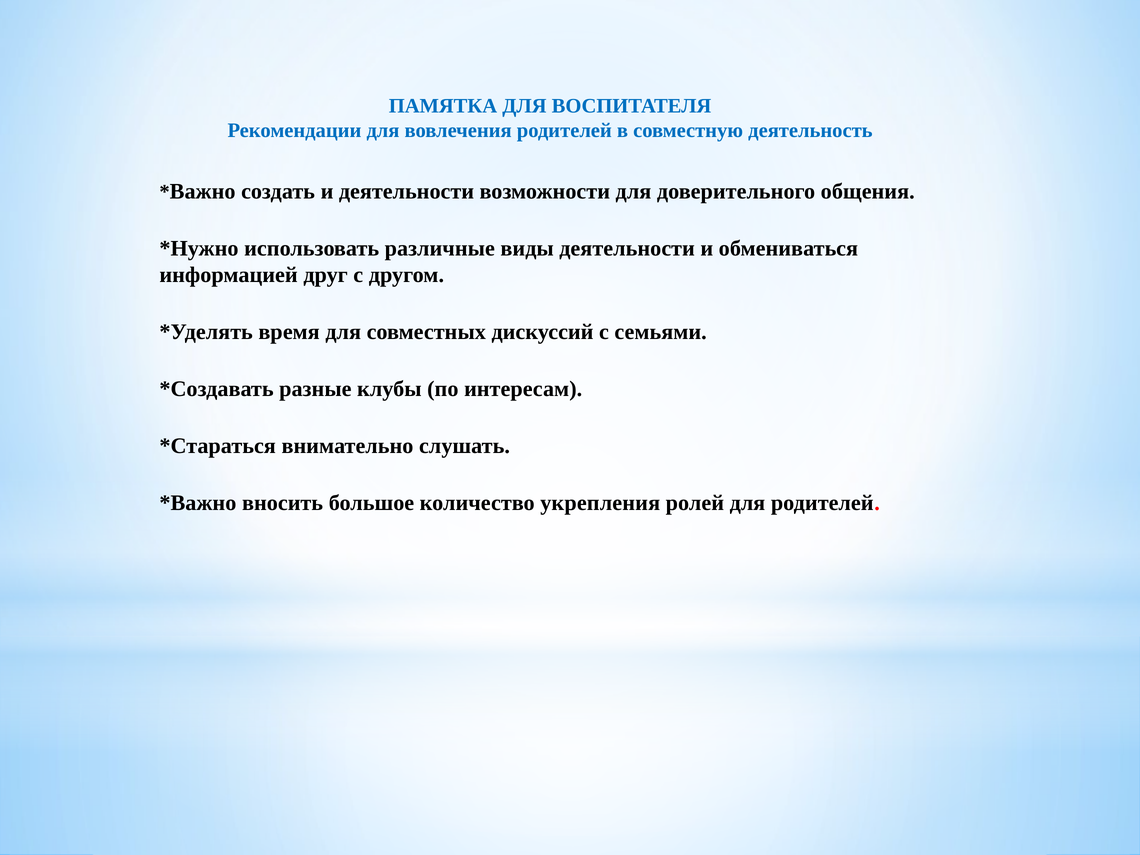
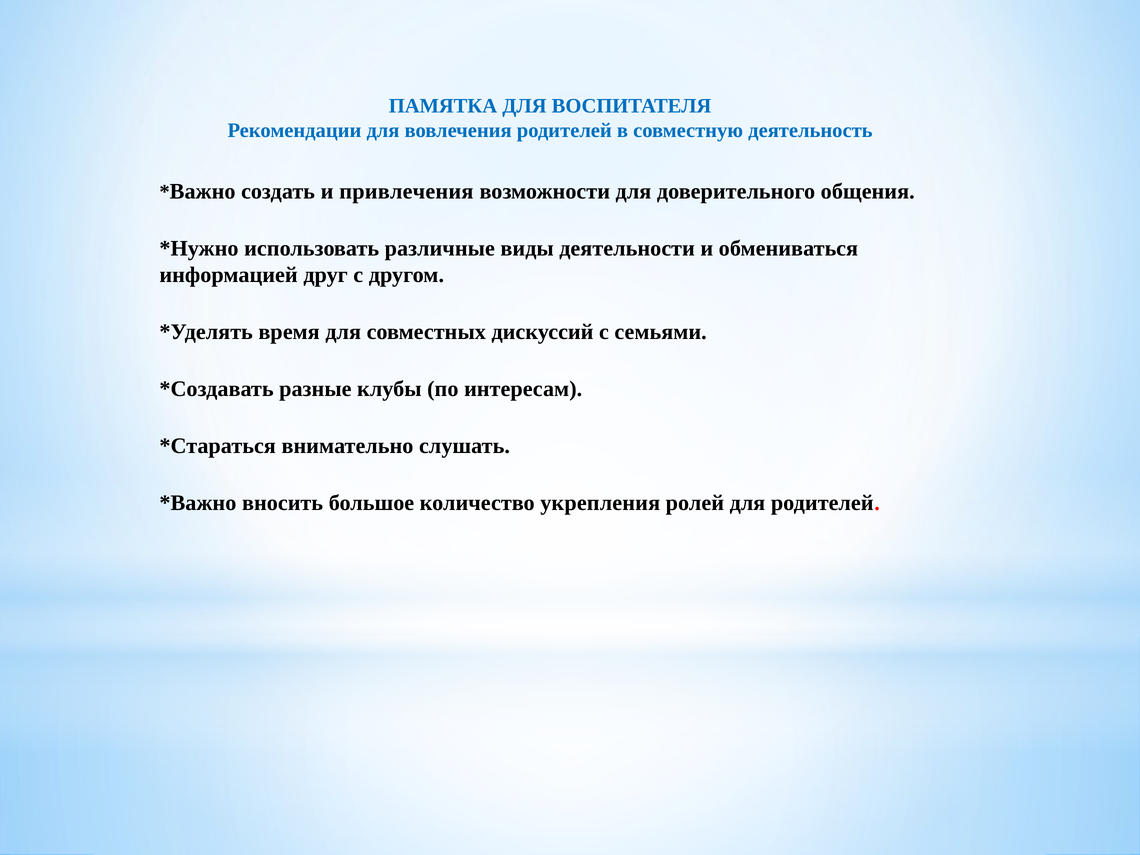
и деятельности: деятельности -> привлечения
